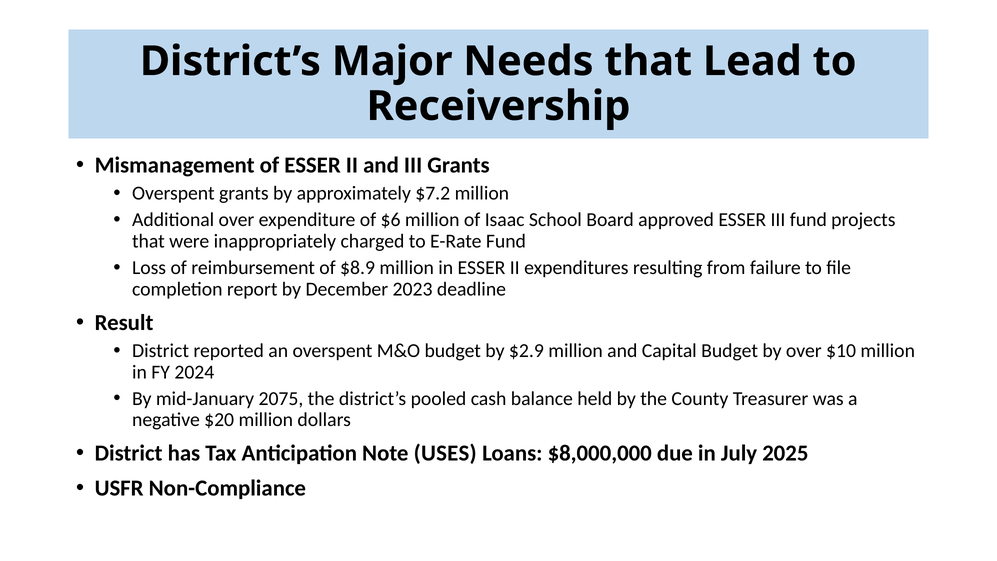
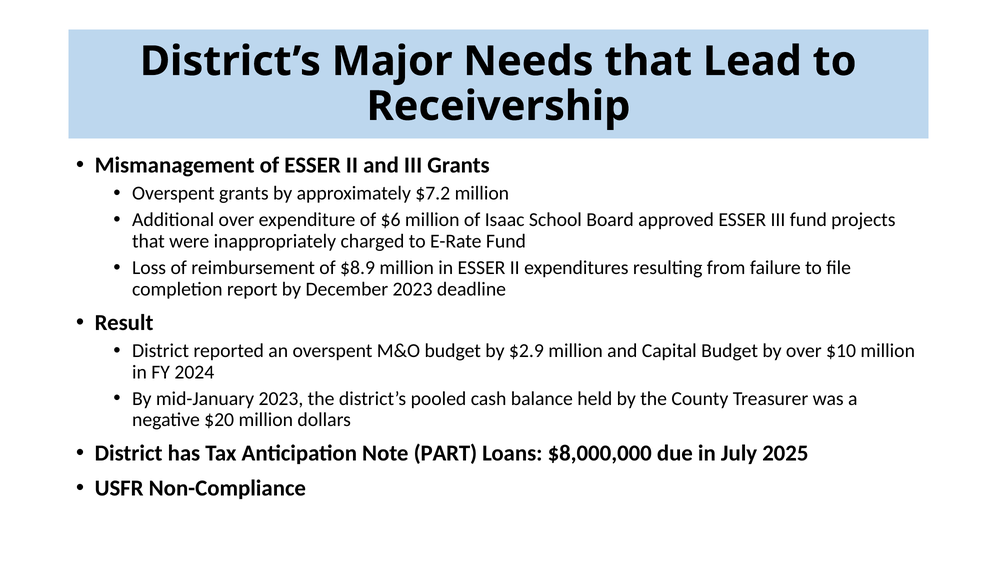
mid-January 2075: 2075 -> 2023
USES: USES -> PART
